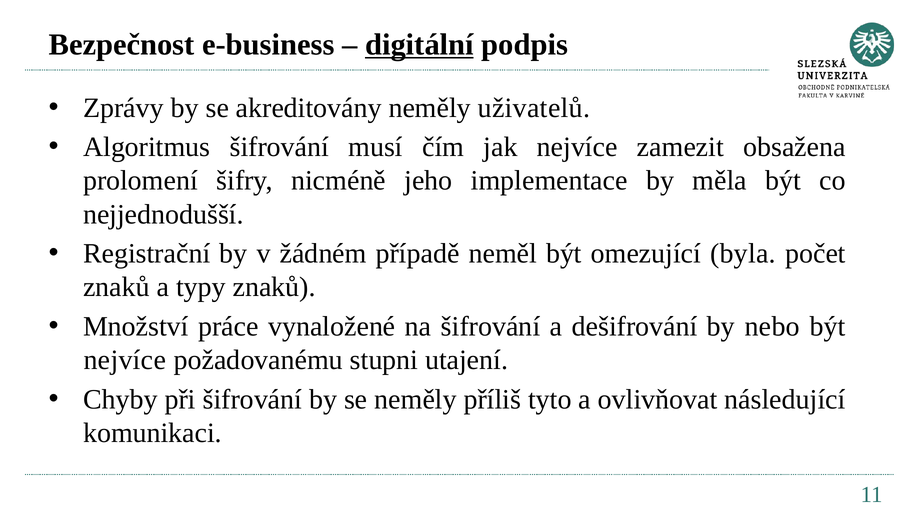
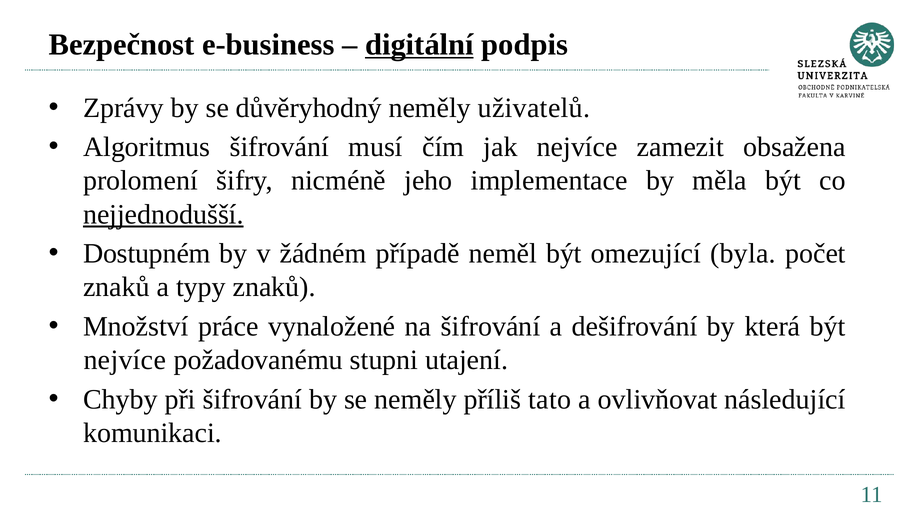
akreditovány: akreditovány -> důvěryhodný
nejjednodušší underline: none -> present
Registrační: Registrační -> Dostupném
nebo: nebo -> která
tyto: tyto -> tato
